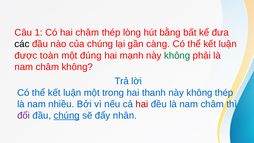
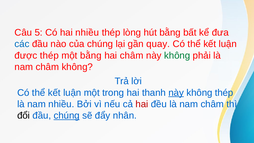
1: 1 -> 5
hai châm: châm -> nhiều
các colour: black -> blue
càng: càng -> quay
được toàn: toàn -> thép
một đúng: đúng -> bằng
hai mạnh: mạnh -> châm
này at (176, 93) underline: none -> present
đổi colour: purple -> black
